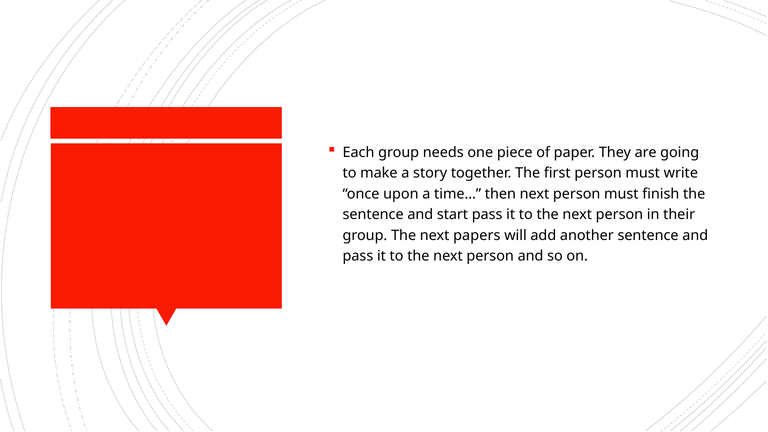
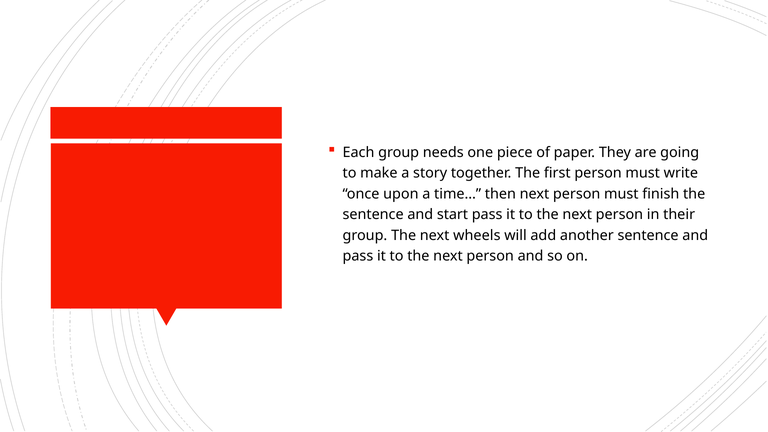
papers: papers -> wheels
